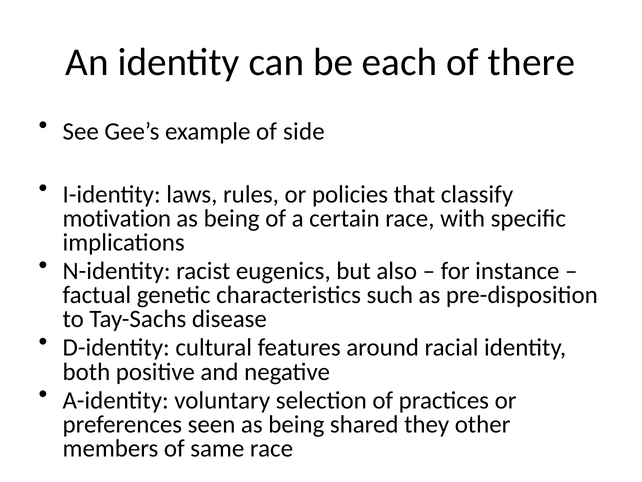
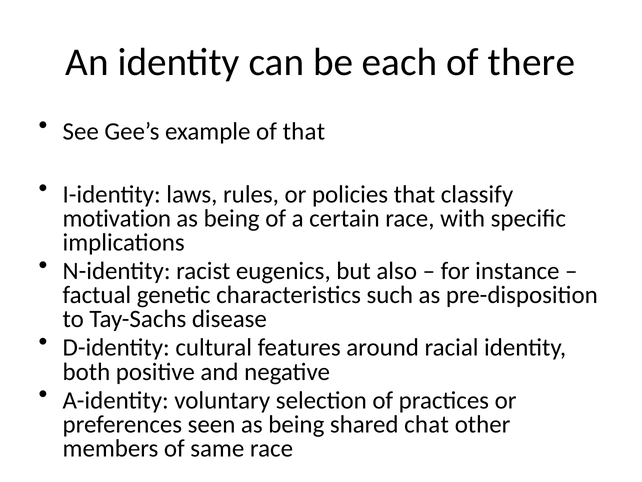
of side: side -> that
they: they -> chat
